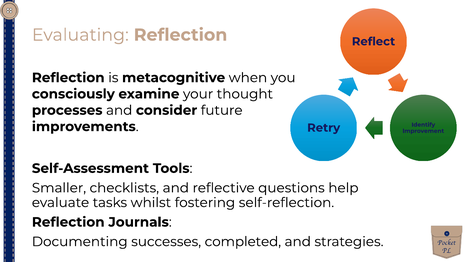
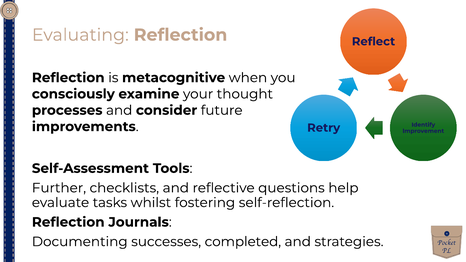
Smaller: Smaller -> Further
